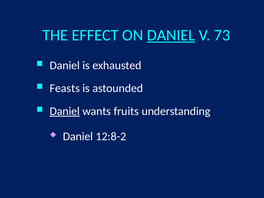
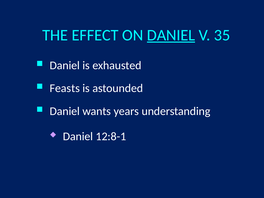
73: 73 -> 35
Daniel at (65, 111) underline: present -> none
fruits: fruits -> years
12:8-2: 12:8-2 -> 12:8-1
